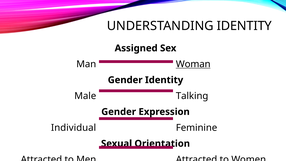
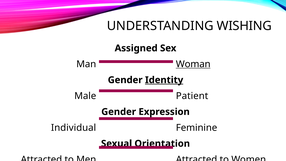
UNDERSTANDING IDENTITY: IDENTITY -> WISHING
Identity at (164, 80) underline: none -> present
Talking: Talking -> Patient
